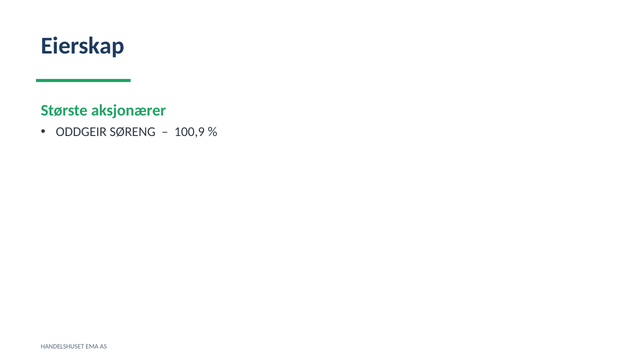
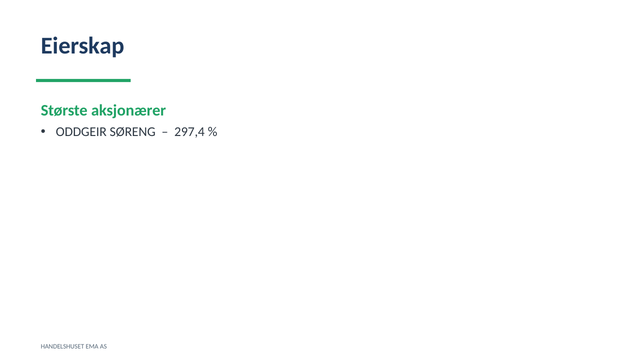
100,9: 100,9 -> 297,4
